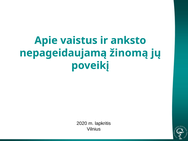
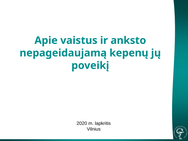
žinomą: žinomą -> kepenų
